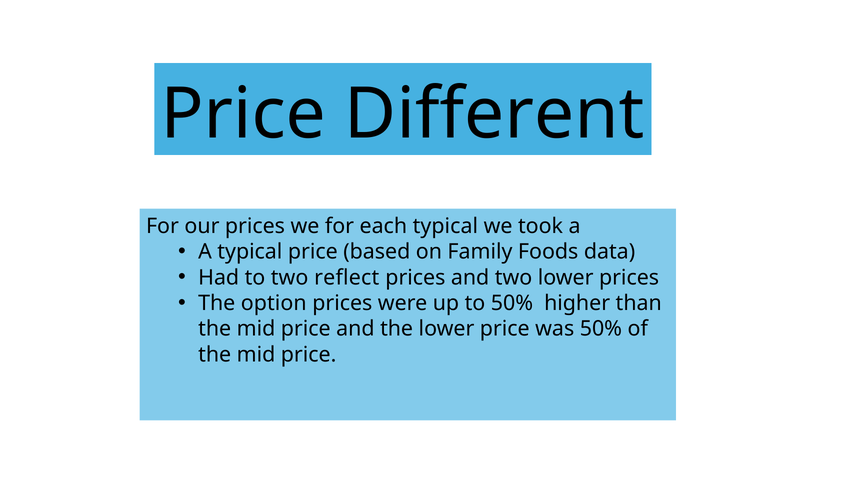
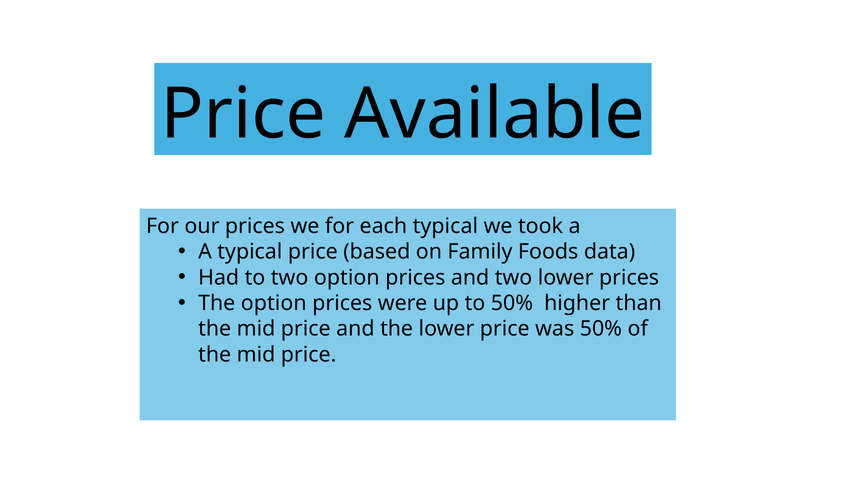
Different: Different -> Available
two reflect: reflect -> option
